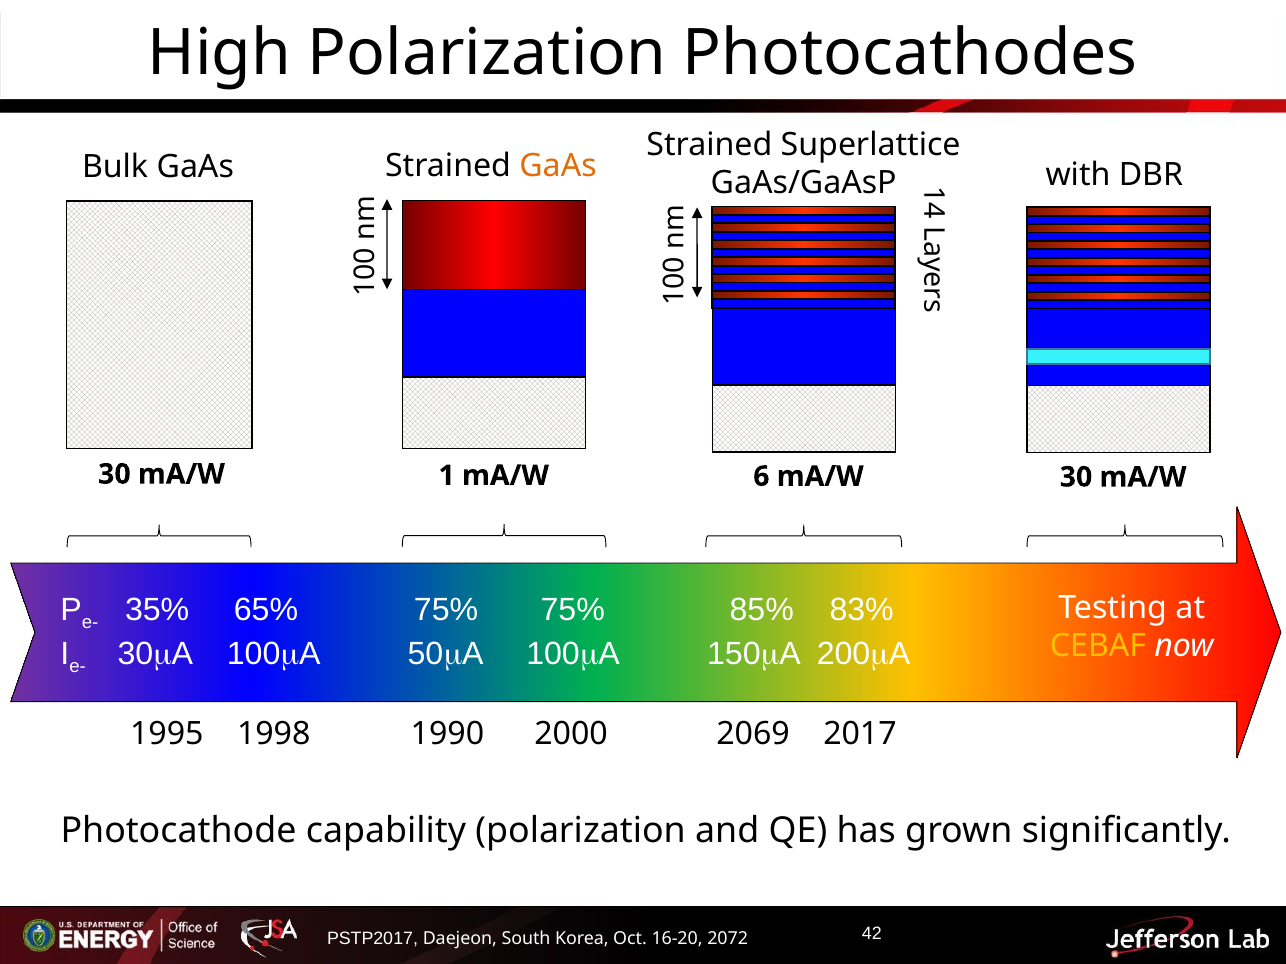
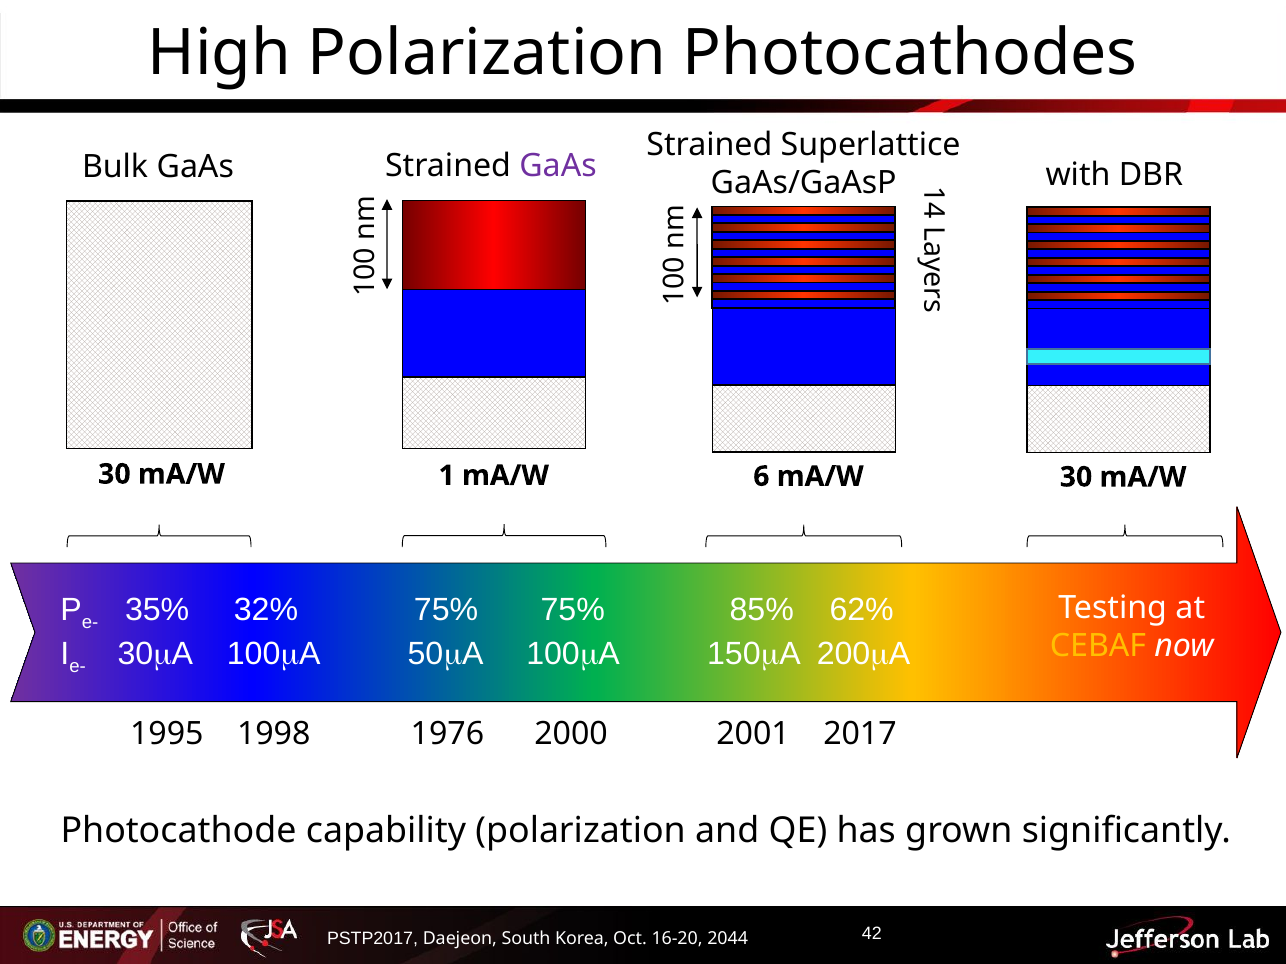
GaAs at (558, 166) colour: orange -> purple
65%: 65% -> 32%
83%: 83% -> 62%
1990: 1990 -> 1976
2069: 2069 -> 2001
2072: 2072 -> 2044
